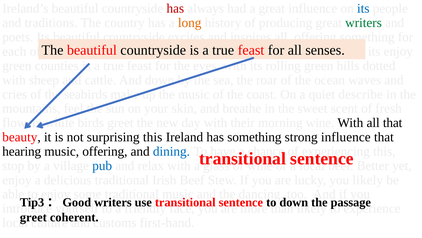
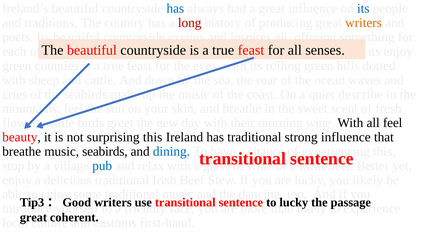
has at (175, 9) colour: red -> blue
long colour: orange -> red
writers at (364, 23) colour: green -> orange
all that: that -> feel
has something: something -> traditional
hearing at (22, 151): hearing -> breathe
music offering: offering -> seabirds
down at (294, 202): down -> lucky
greet at (33, 217): greet -> great
